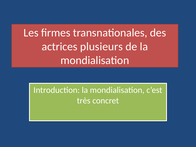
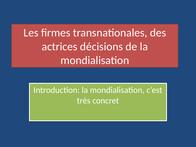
plusieurs: plusieurs -> décisions
